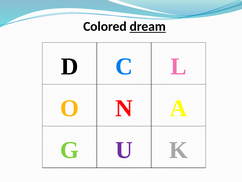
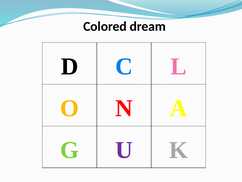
dream underline: present -> none
